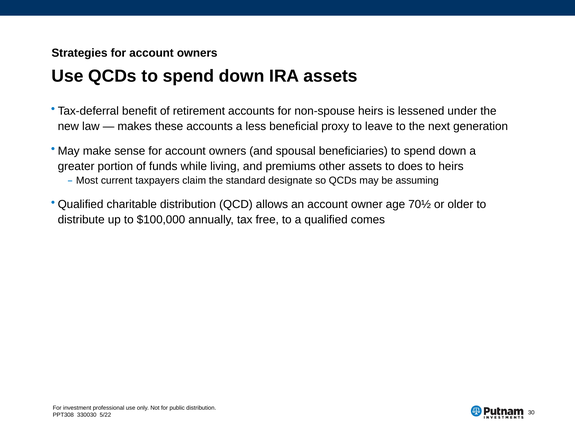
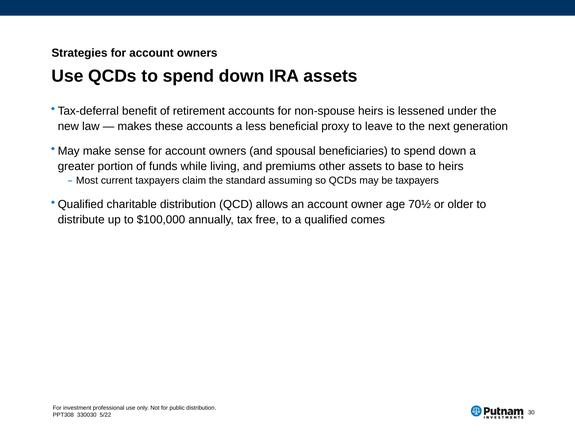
does: does -> base
designate: designate -> assuming
be assuming: assuming -> taxpayers
